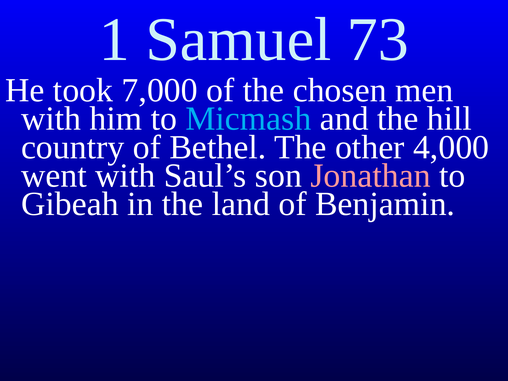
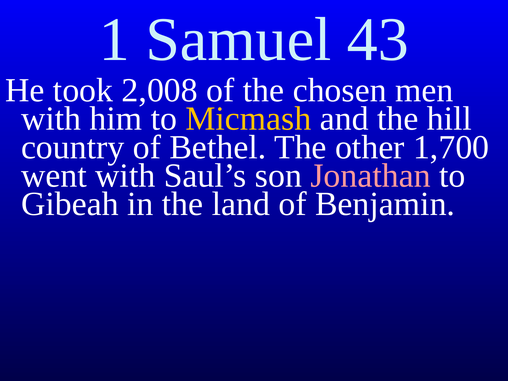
73: 73 -> 43
7,000: 7,000 -> 2,008
Micmash colour: light blue -> yellow
4,000: 4,000 -> 1,700
